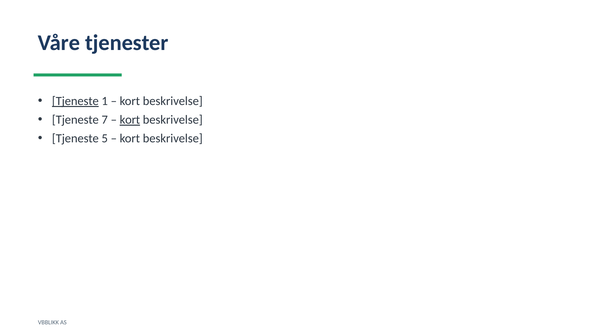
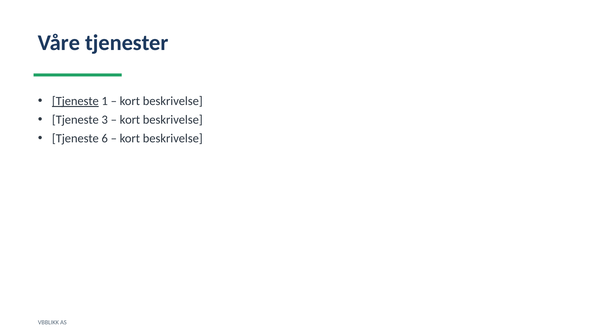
7: 7 -> 3
kort at (130, 120) underline: present -> none
5: 5 -> 6
